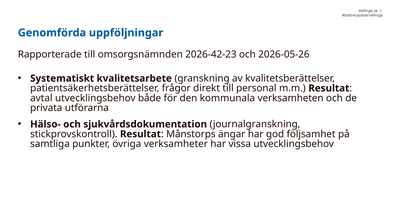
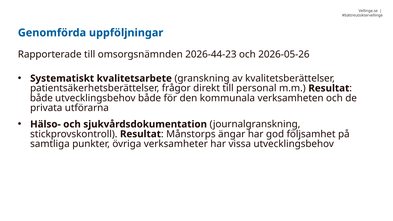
2026-42-23: 2026-42-23 -> 2026-44-23
avtal at (41, 98): avtal -> både
